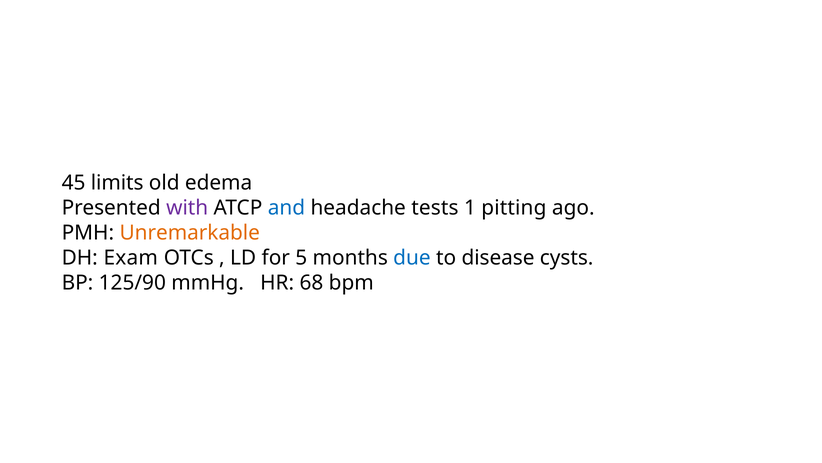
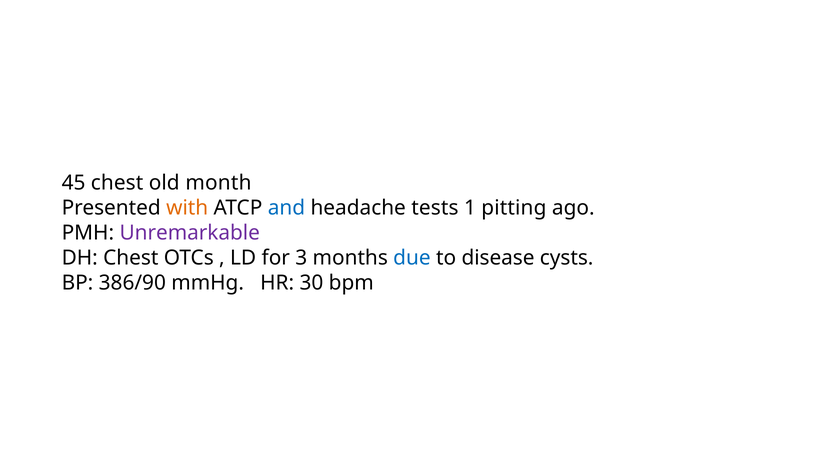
45 limits: limits -> chest
edema: edema -> month
with colour: purple -> orange
Unremarkable colour: orange -> purple
DH Exam: Exam -> Chest
5: 5 -> 3
125/90: 125/90 -> 386/90
68: 68 -> 30
